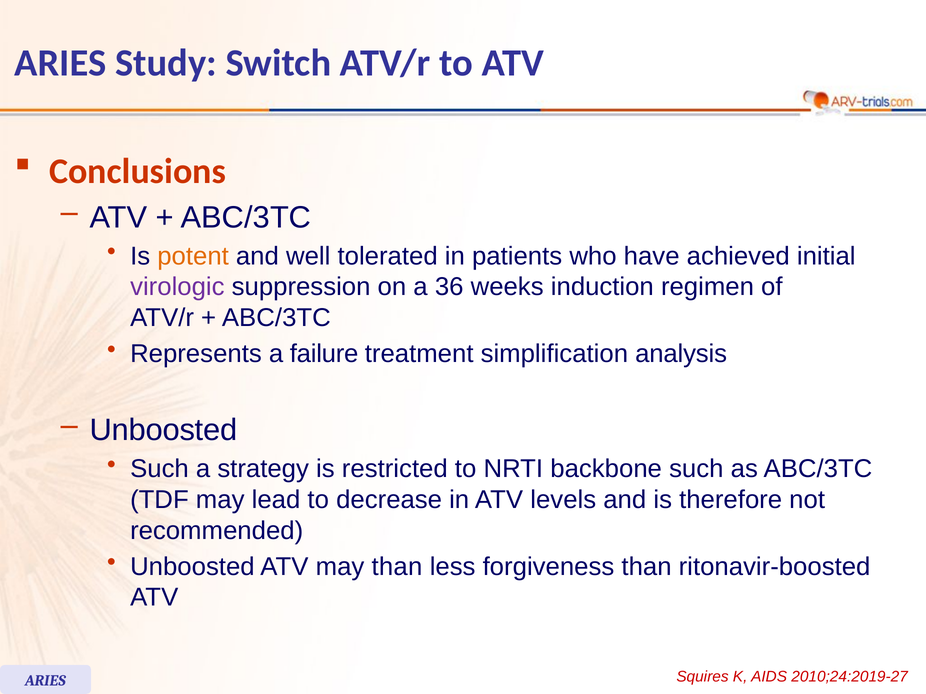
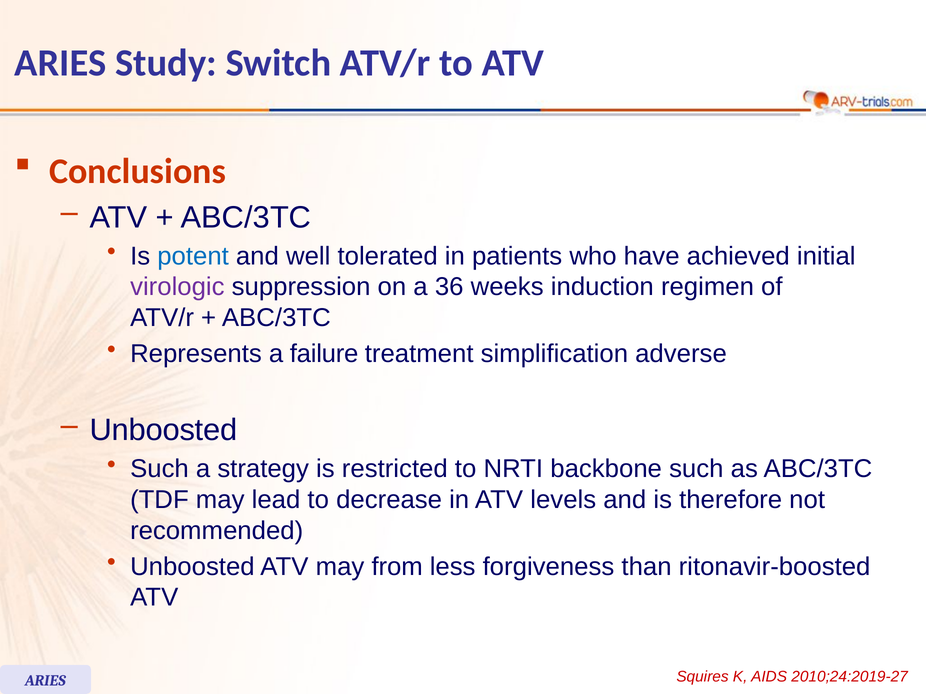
potent colour: orange -> blue
analysis: analysis -> adverse
may than: than -> from
